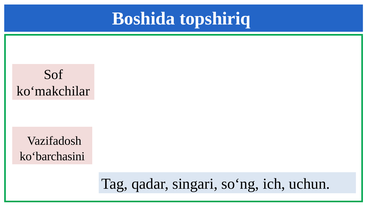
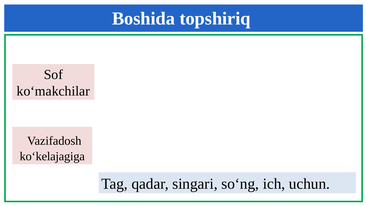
ko‘barchasini: ko‘barchasini -> ko‘kelajagiga
